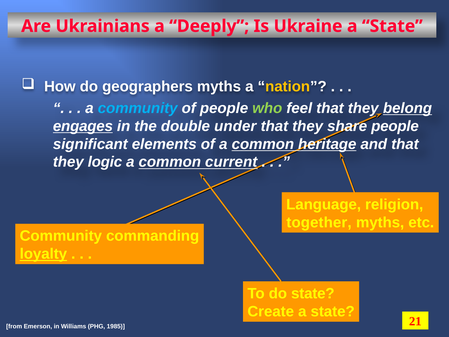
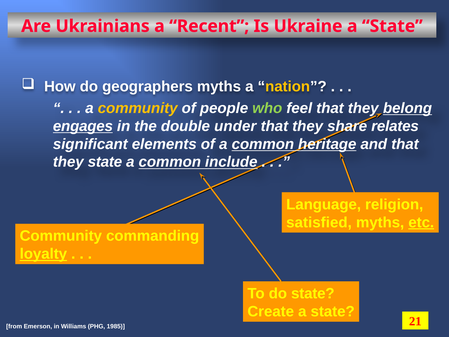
Deeply: Deeply -> Recent
community at (138, 108) colour: light blue -> yellow
share people: people -> relates
they logic: logic -> state
current: current -> include
together: together -> satisfied
etc underline: none -> present
